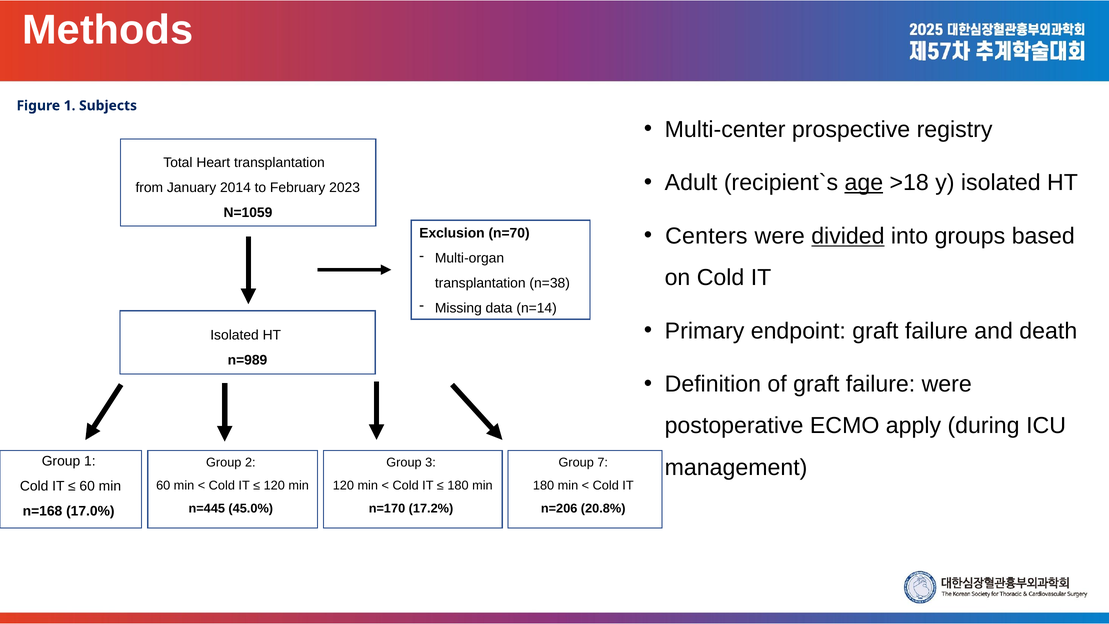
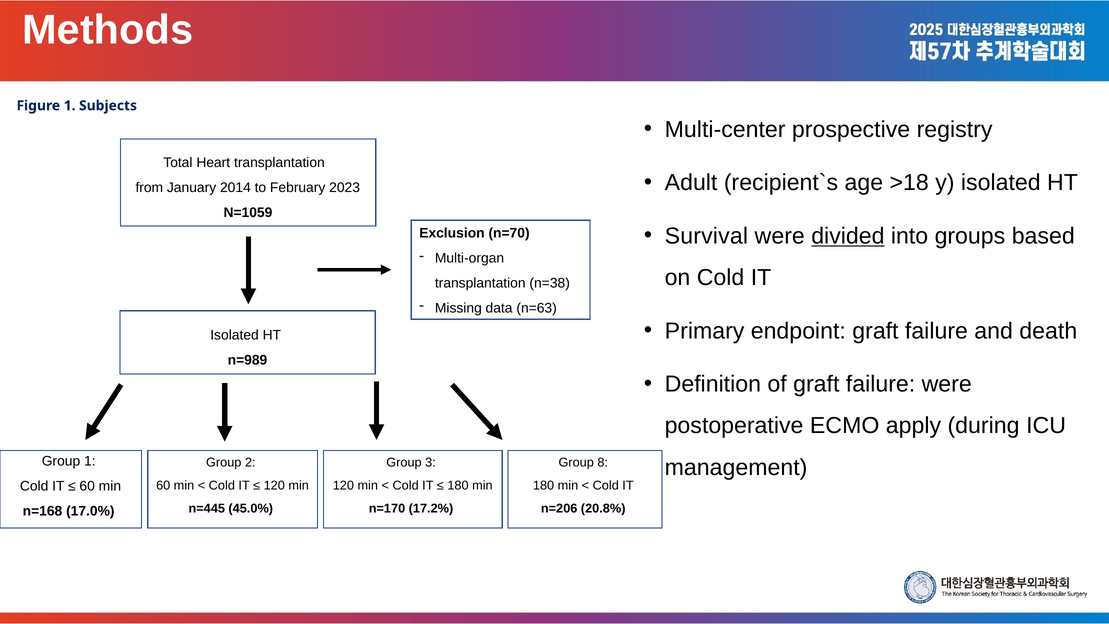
age underline: present -> none
Centers: Centers -> Survival
n=14: n=14 -> n=63
7: 7 -> 8
